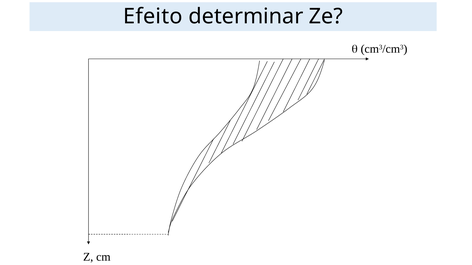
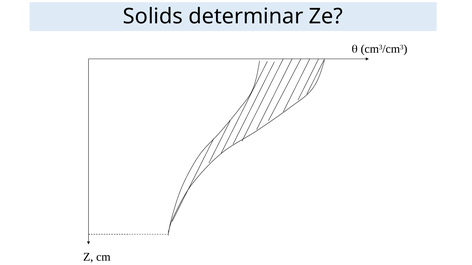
Efeito: Efeito -> Solids
